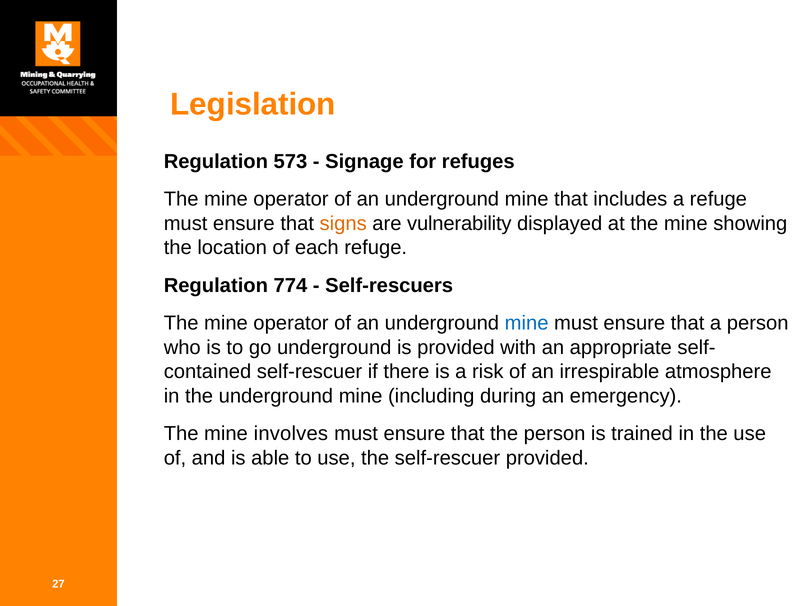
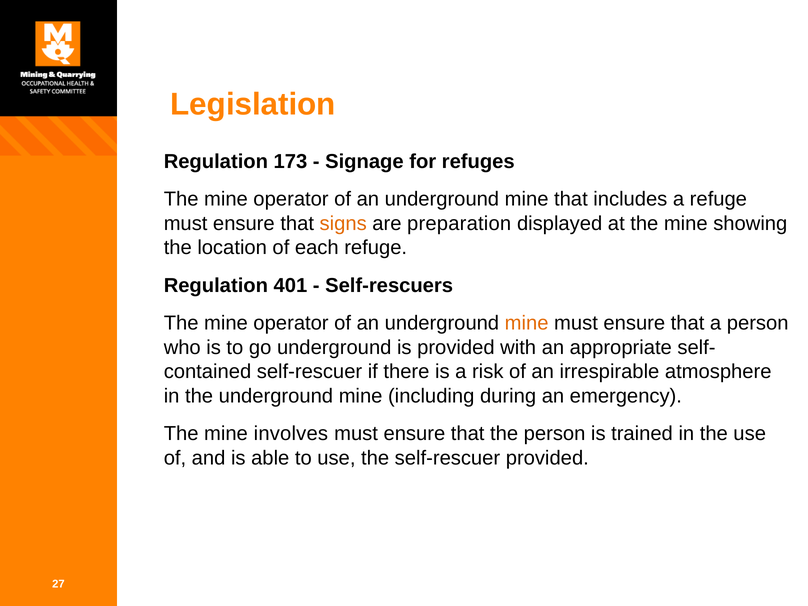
573: 573 -> 173
vulnerability: vulnerability -> preparation
774: 774 -> 401
mine at (527, 323) colour: blue -> orange
